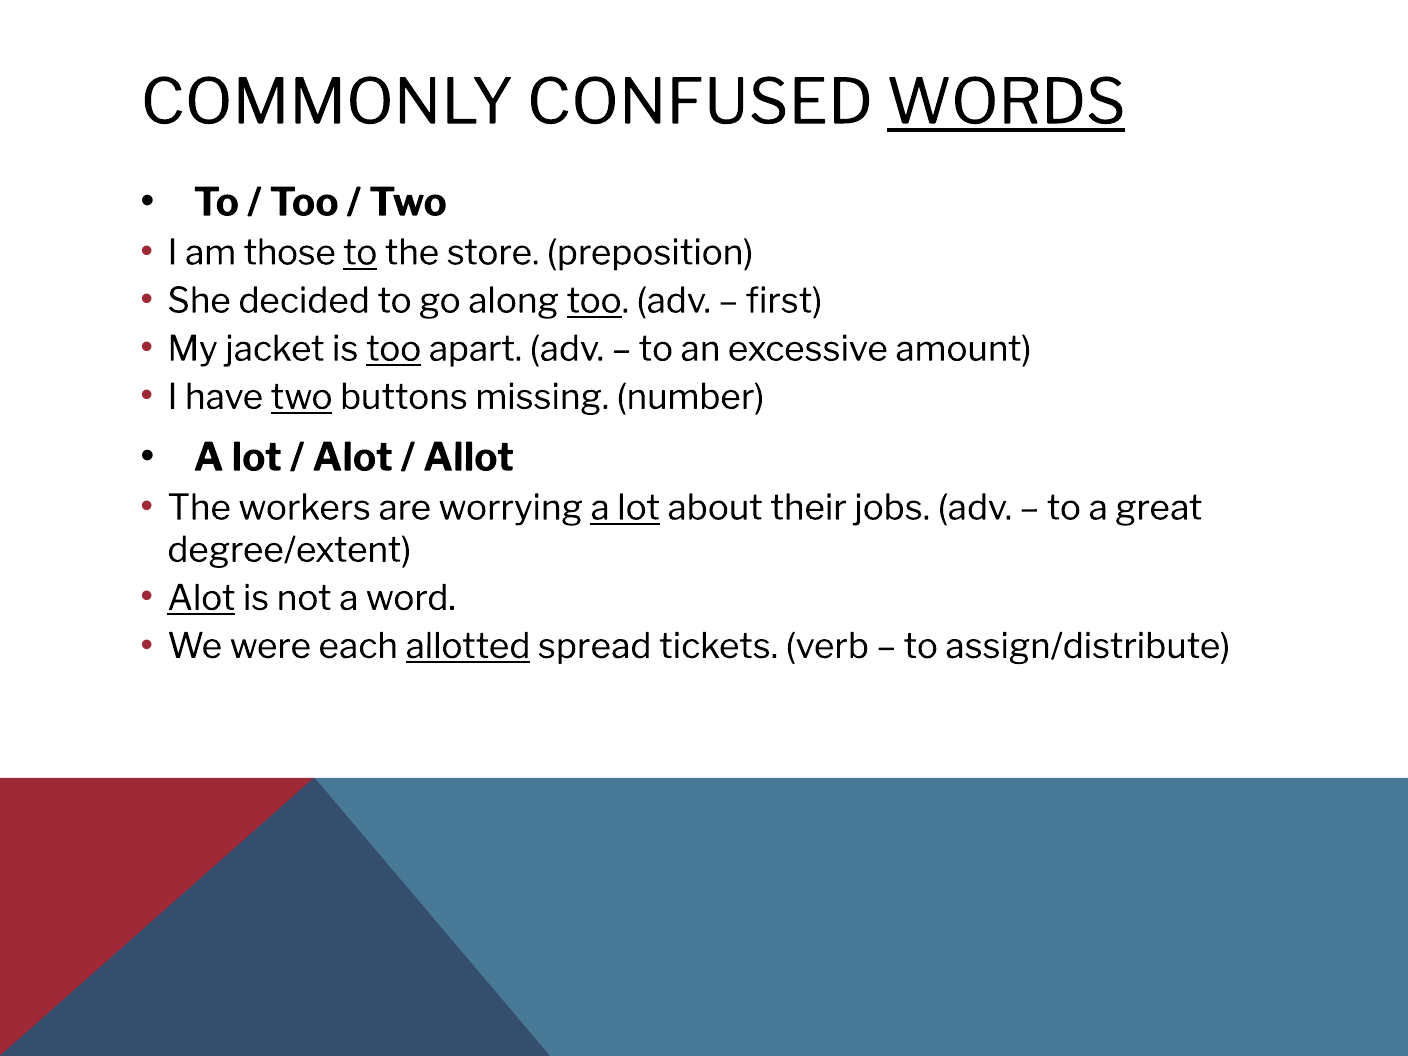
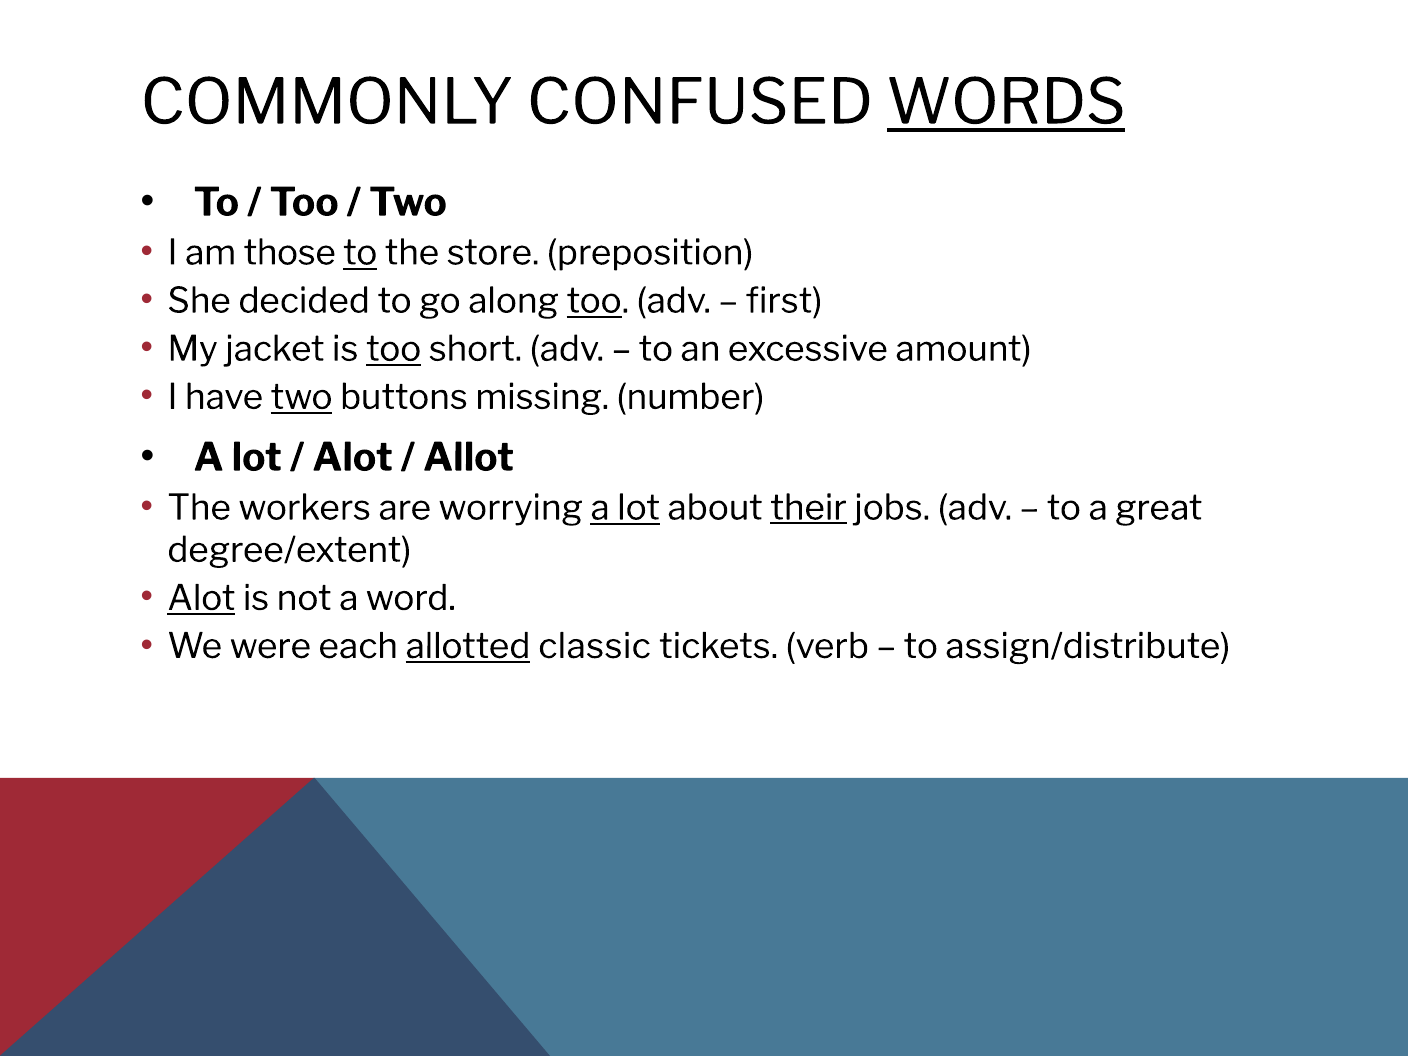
apart: apart -> short
their underline: none -> present
spread: spread -> classic
